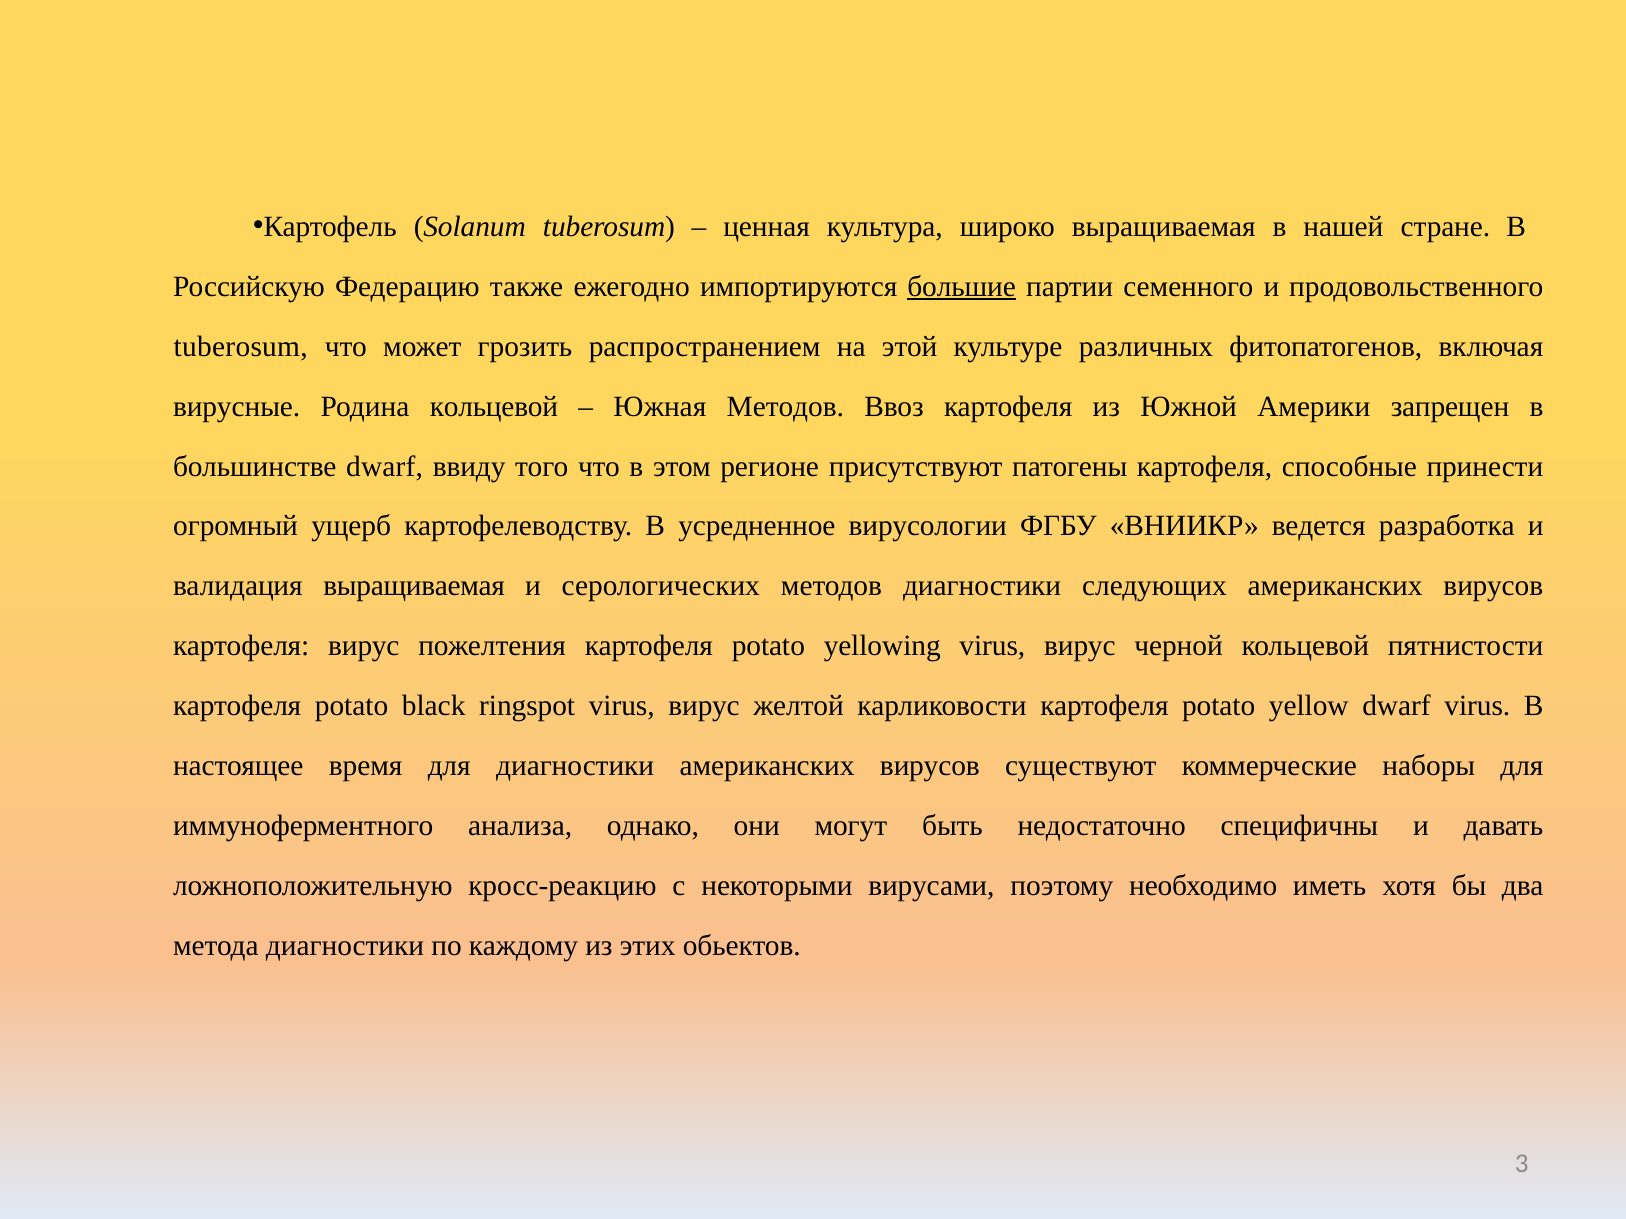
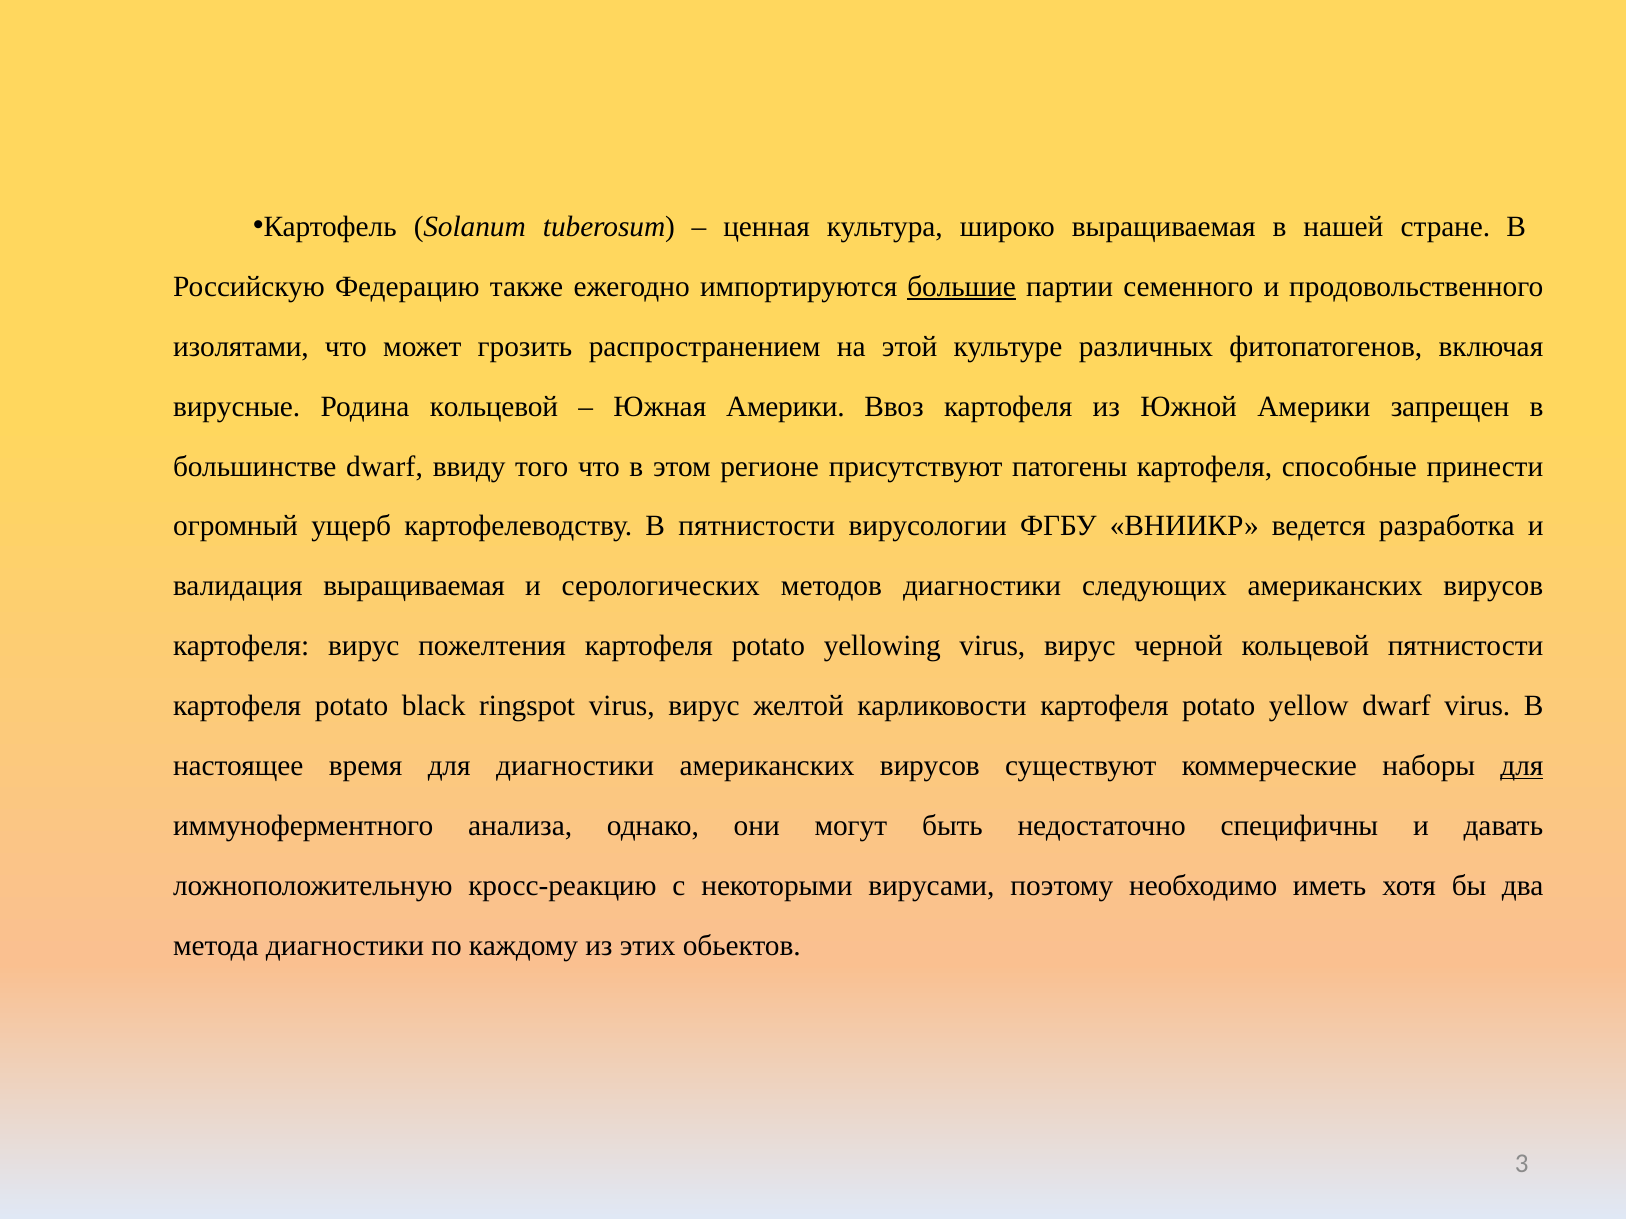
tuberosum at (241, 347): tuberosum -> изолятами
Южная Методов: Методов -> Америки
В усредненное: усредненное -> пятнистости
для at (1522, 766) underline: none -> present
